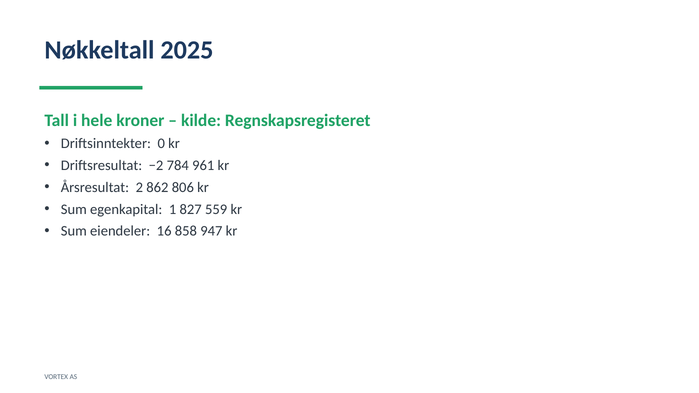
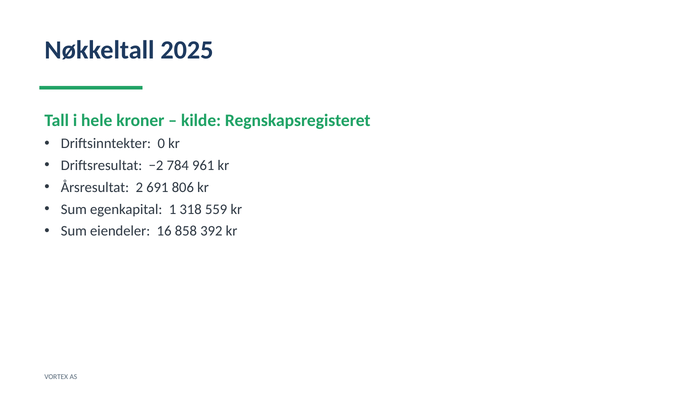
862: 862 -> 691
827: 827 -> 318
947: 947 -> 392
